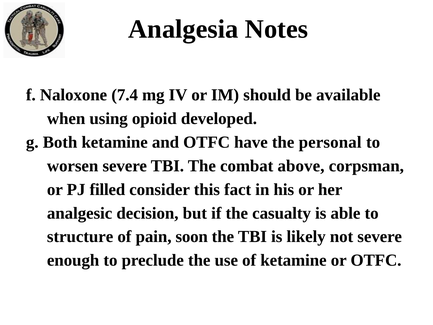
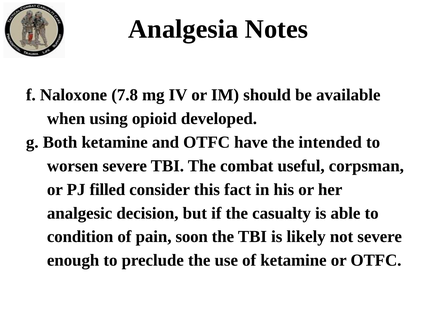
7.4: 7.4 -> 7.8
personal: personal -> intended
above: above -> useful
structure: structure -> condition
